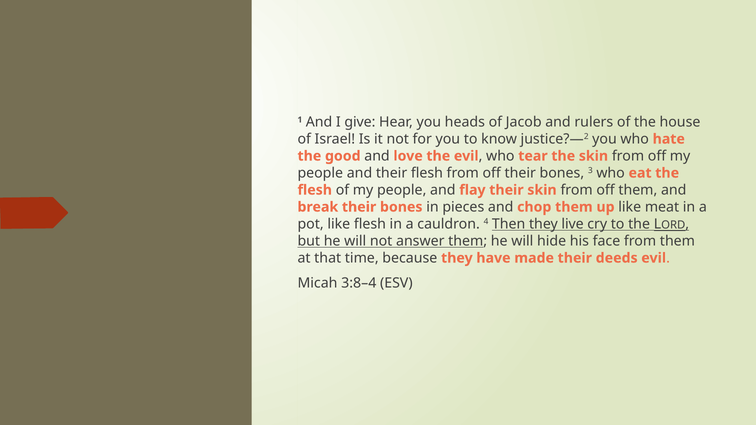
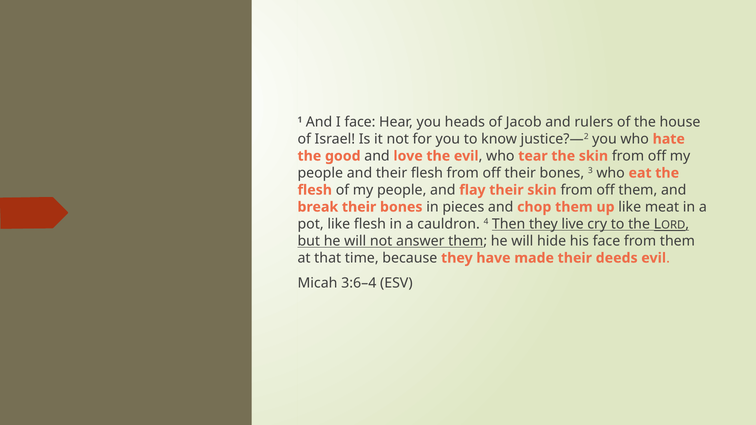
I give: give -> face
3:8–4: 3:8–4 -> 3:6–4
